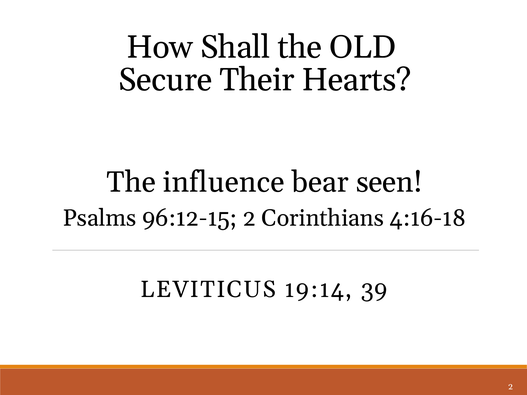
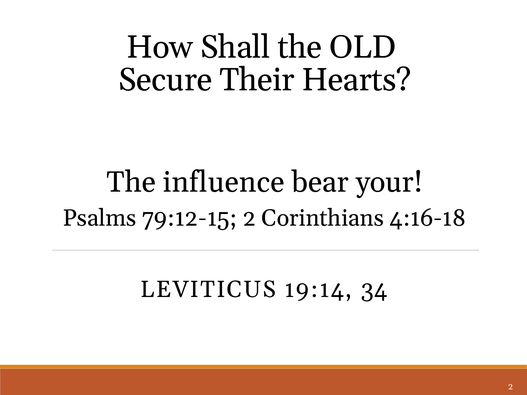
seen: seen -> your
96:12-15: 96:12-15 -> 79:12-15
39: 39 -> 34
